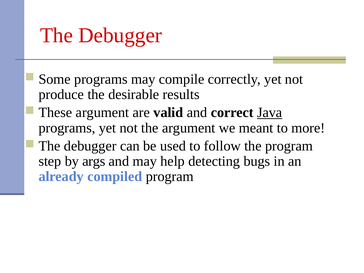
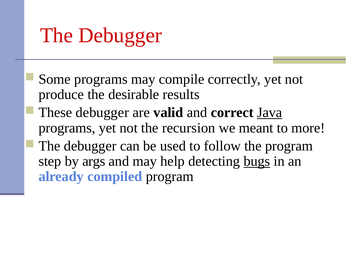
These argument: argument -> debugger
the argument: argument -> recursion
bugs underline: none -> present
